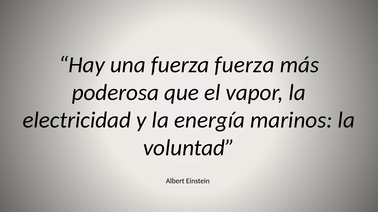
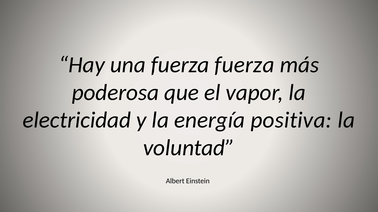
marinos: marinos -> positiva
